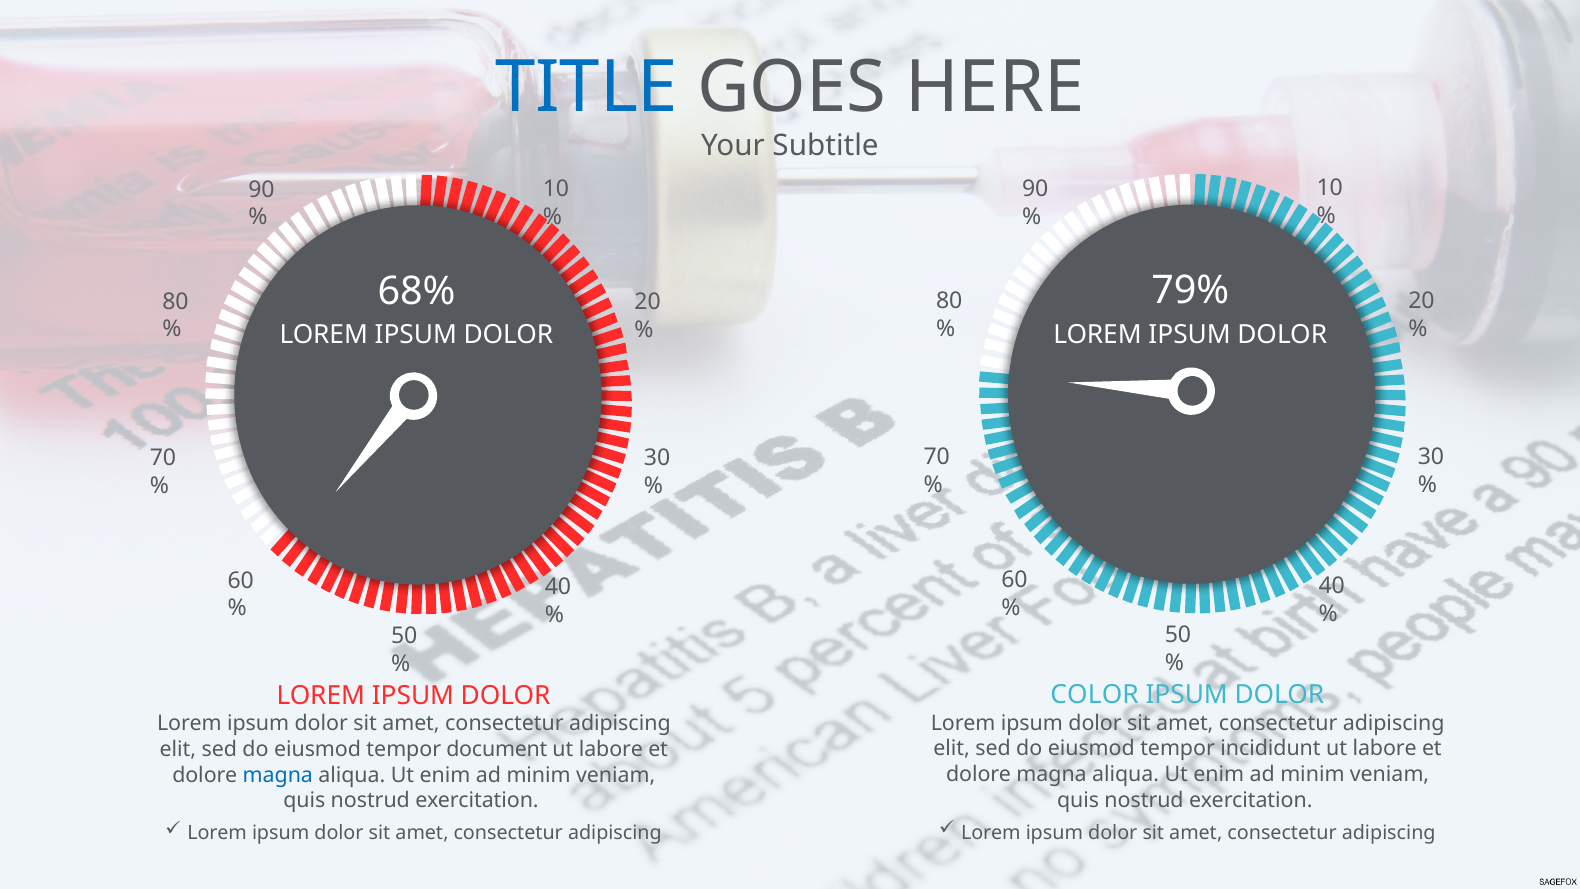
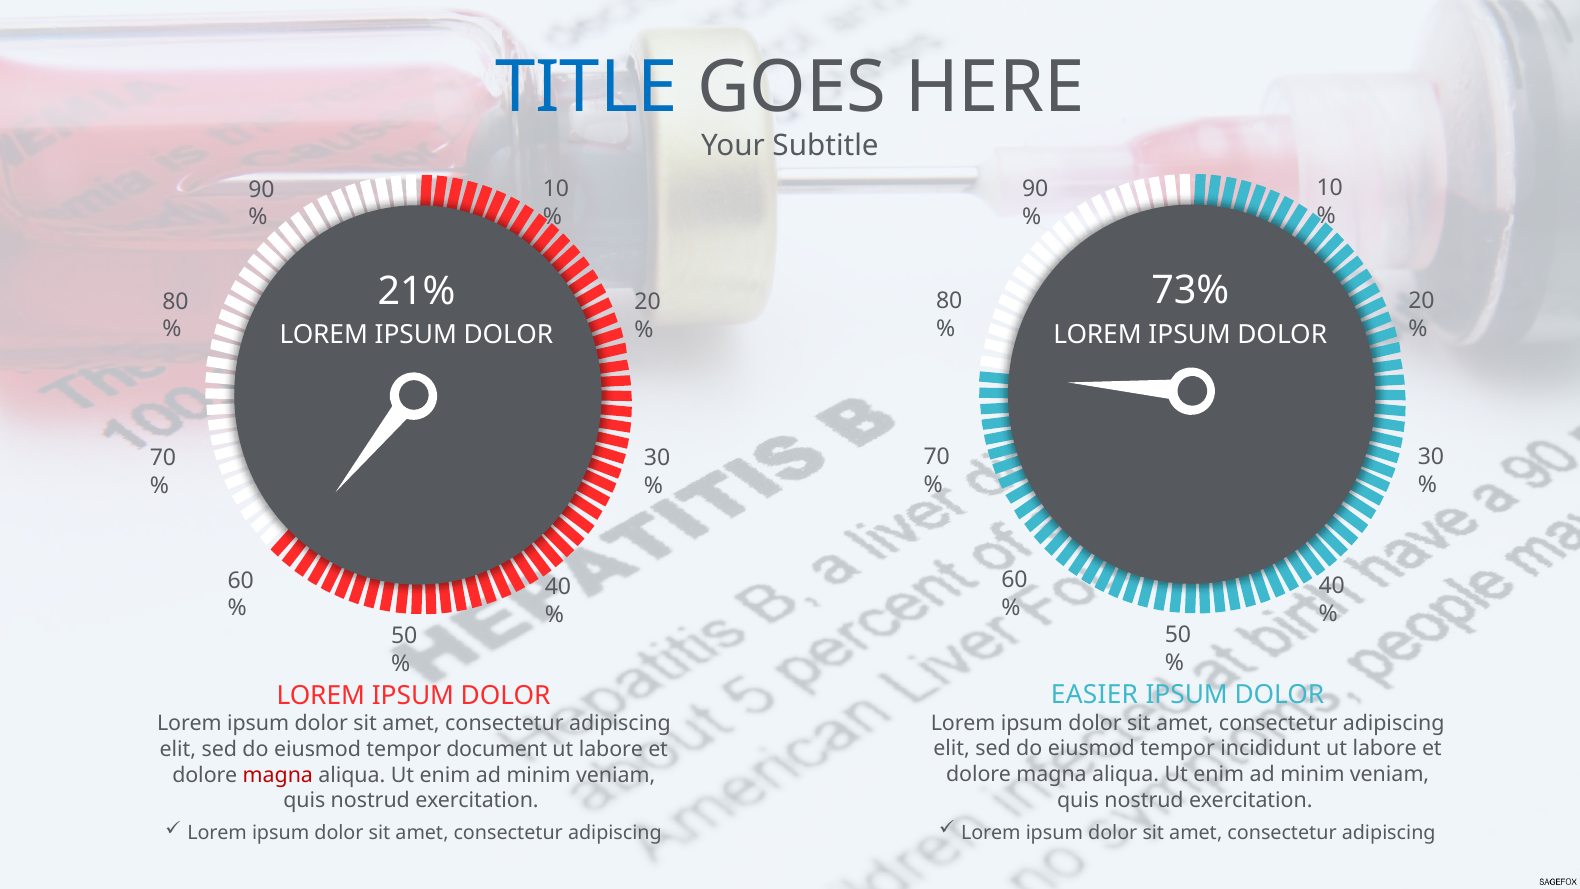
79%: 79% -> 73%
68%: 68% -> 21%
COLOR: COLOR -> EASIER
magna at (278, 775) colour: blue -> red
